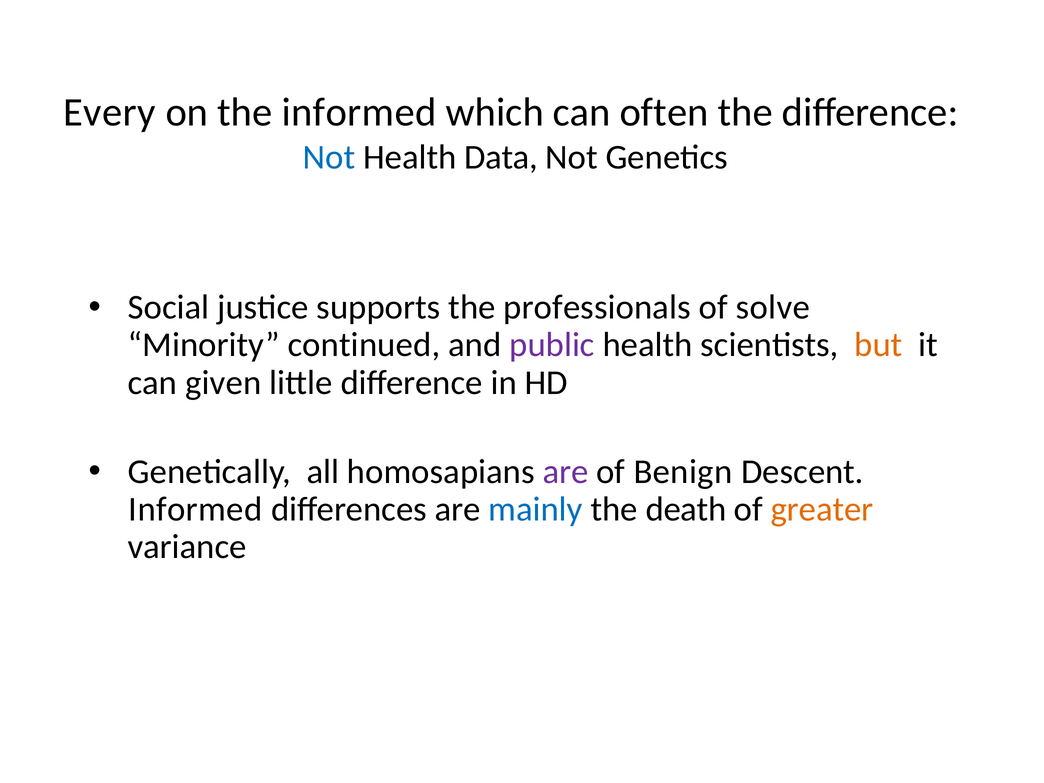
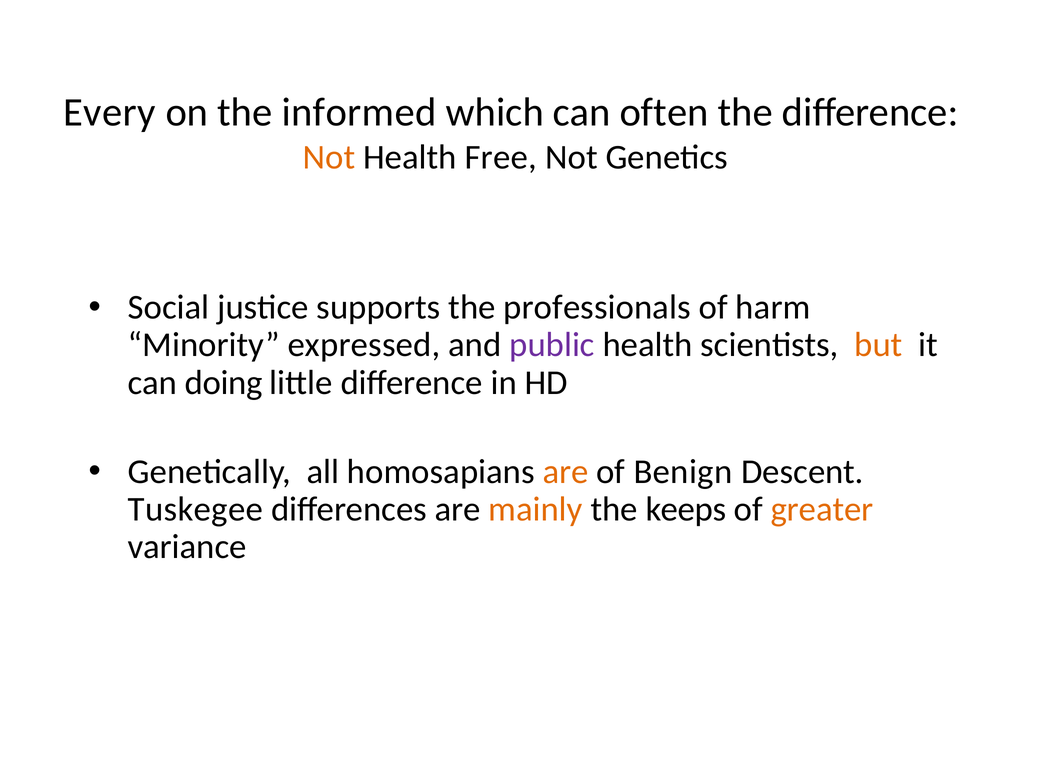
Not at (329, 157) colour: blue -> orange
Data: Data -> Free
solve: solve -> harm
continued: continued -> expressed
given: given -> doing
are at (566, 472) colour: purple -> orange
Informed at (195, 509): Informed -> Tuskegee
mainly colour: blue -> orange
death: death -> keeps
